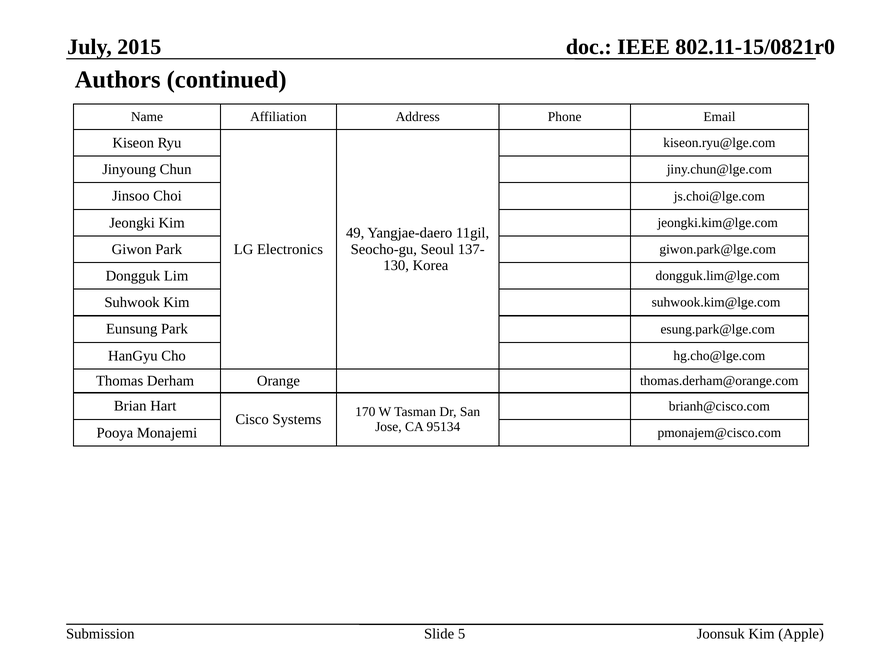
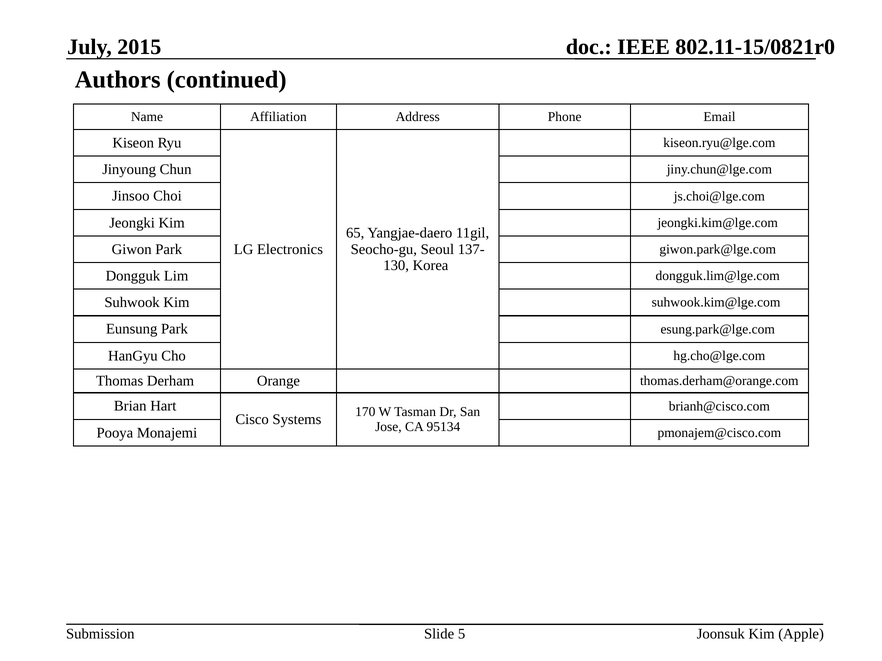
49: 49 -> 65
